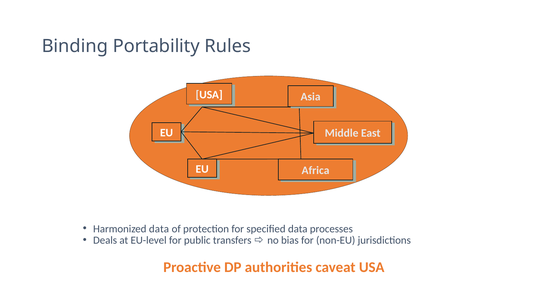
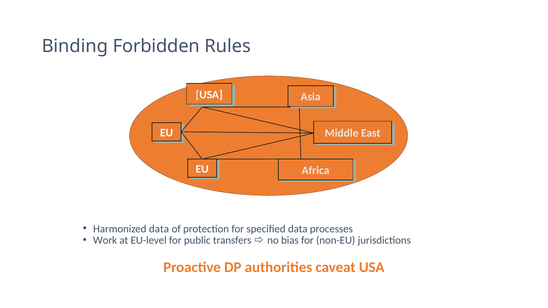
Portability: Portability -> Forbidden
Deals: Deals -> Work
